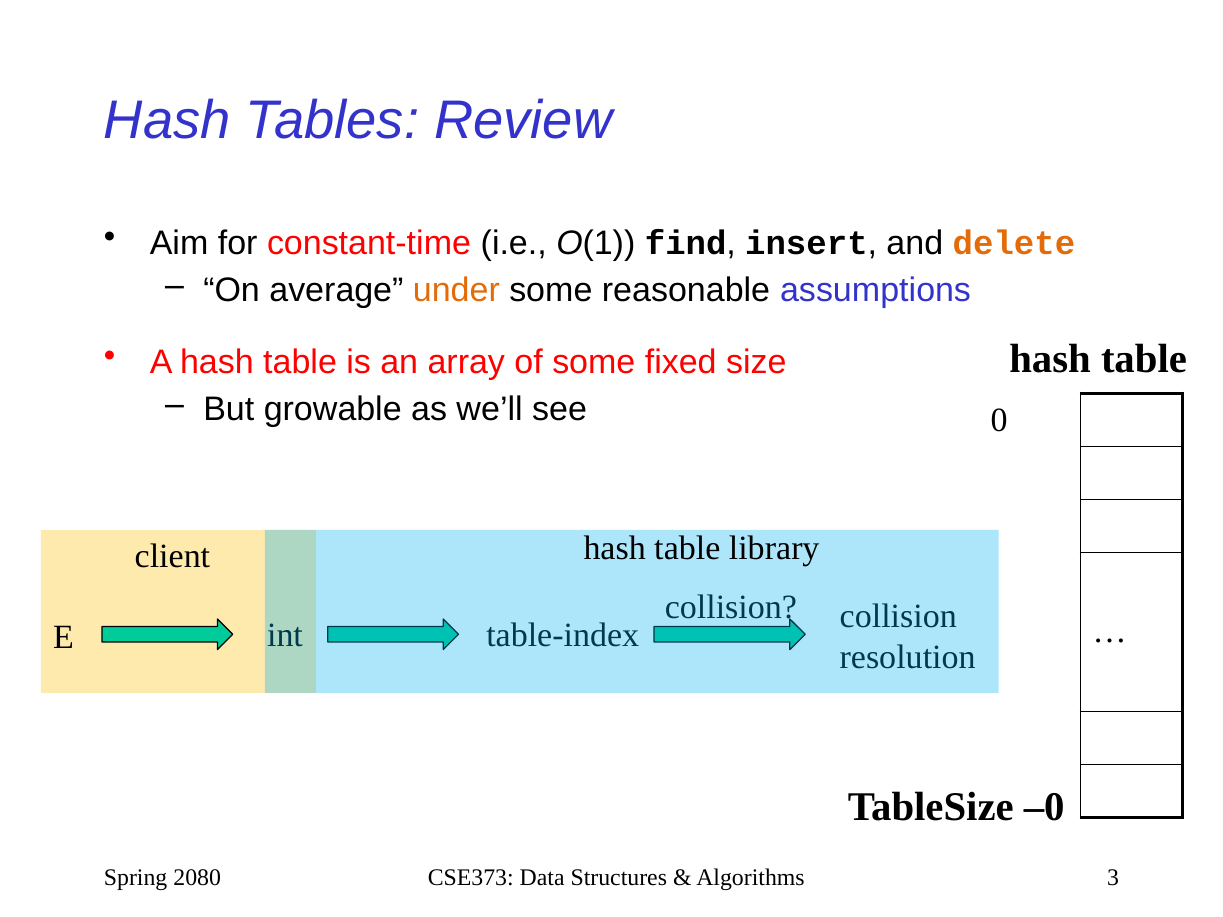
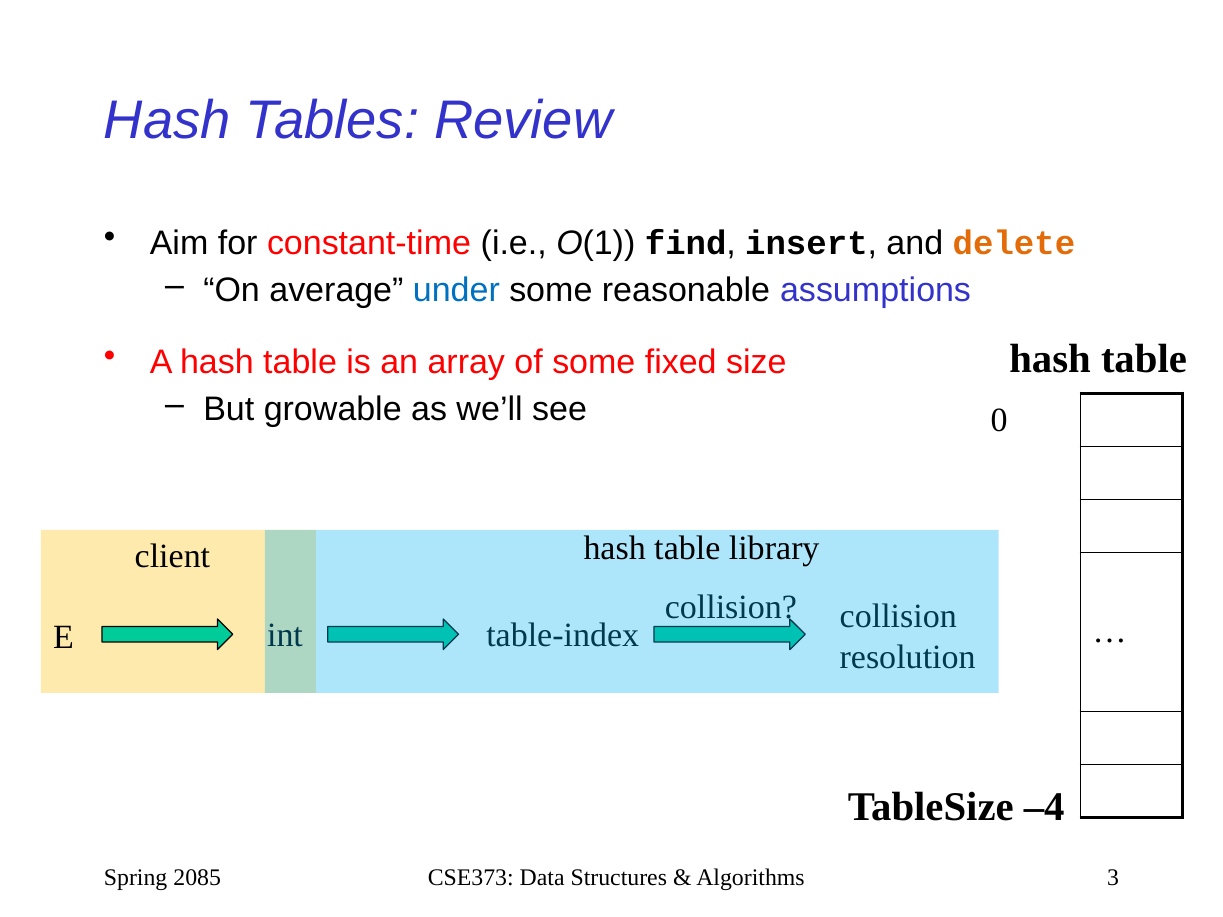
under colour: orange -> blue
–0: –0 -> –4
2080: 2080 -> 2085
